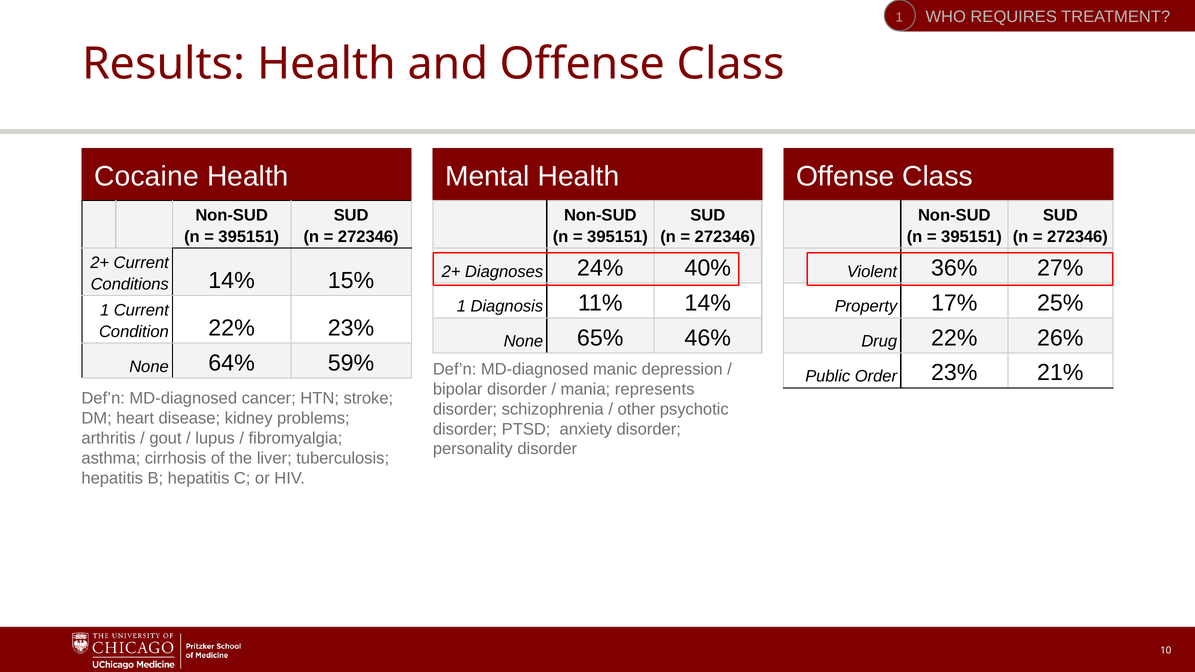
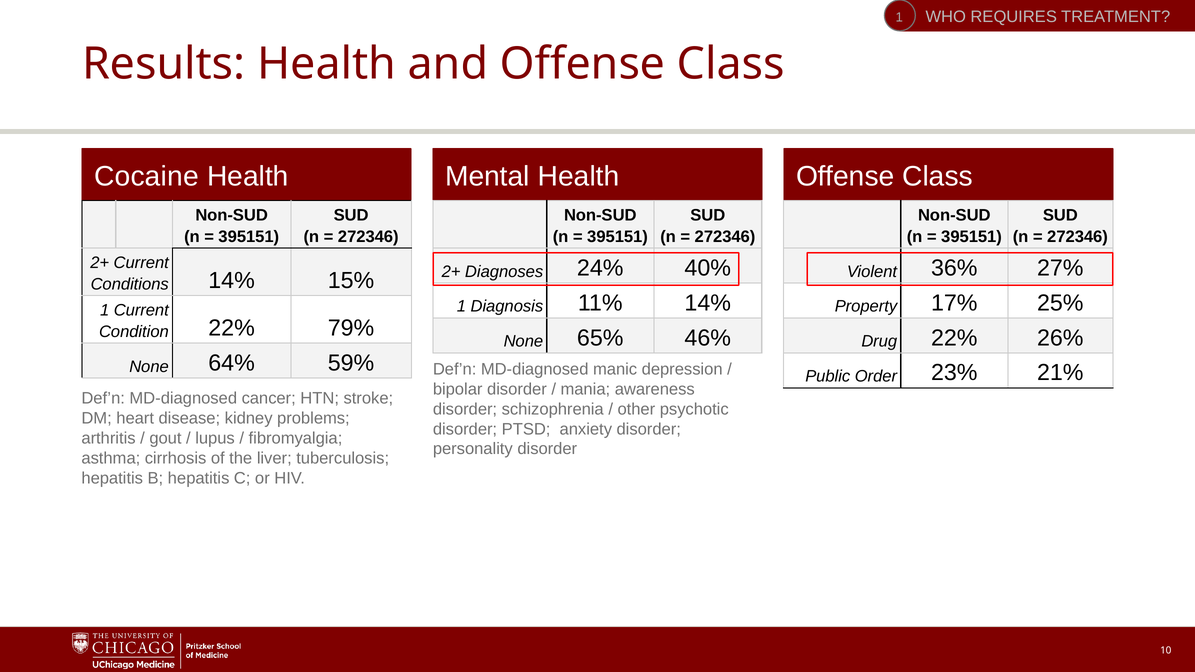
22% 23%: 23% -> 79%
represents: represents -> awareness
